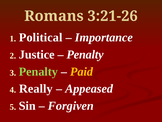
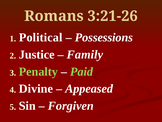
Importance: Importance -> Possessions
Penalty at (85, 54): Penalty -> Family
Paid colour: yellow -> light green
Really: Really -> Divine
